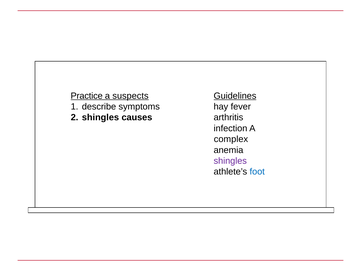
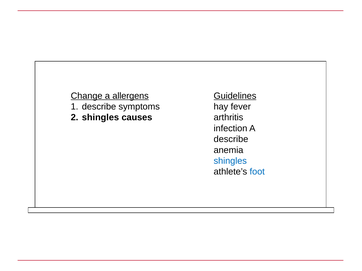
Practice: Practice -> Change
suspects: suspects -> allergens
complex at (231, 139): complex -> describe
shingles at (230, 161) colour: purple -> blue
